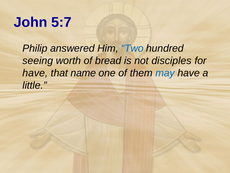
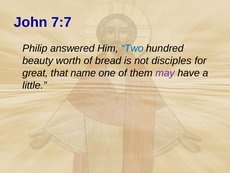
5:7: 5:7 -> 7:7
seeing: seeing -> beauty
have at (35, 73): have -> great
may colour: blue -> purple
